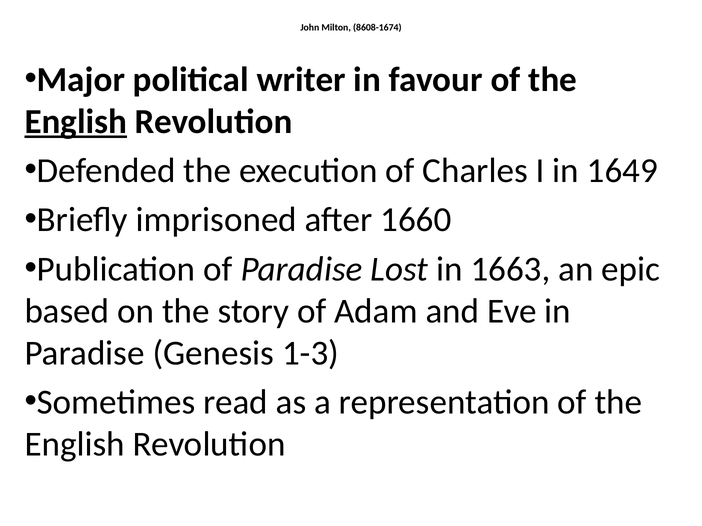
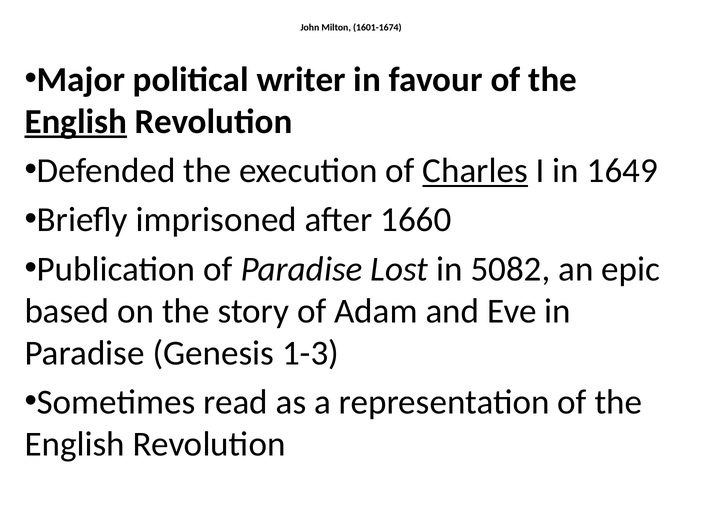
8608-1674: 8608-1674 -> 1601-1674
Charles underline: none -> present
1663: 1663 -> 5082
